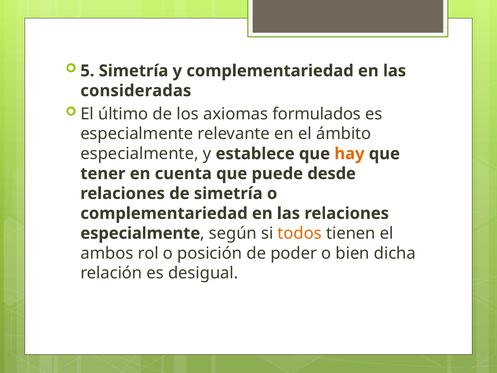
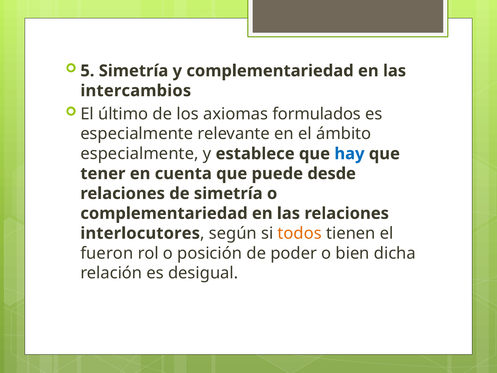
consideradas: consideradas -> intercambios
hay colour: orange -> blue
especialmente at (140, 233): especialmente -> interlocutores
ambos: ambos -> fueron
